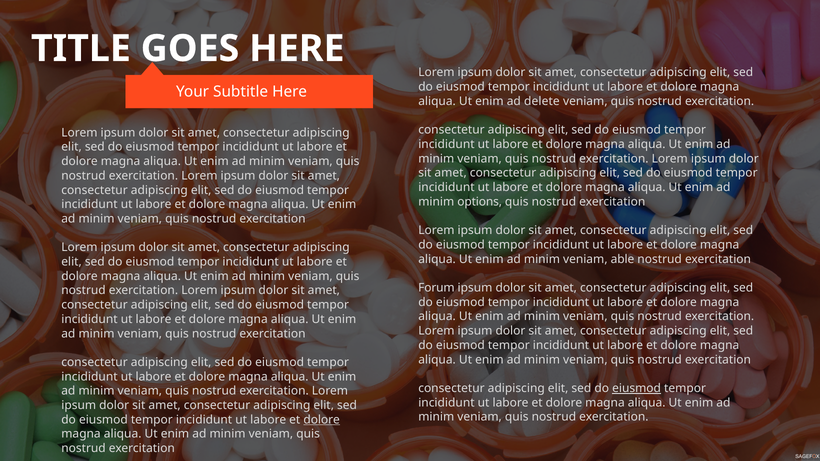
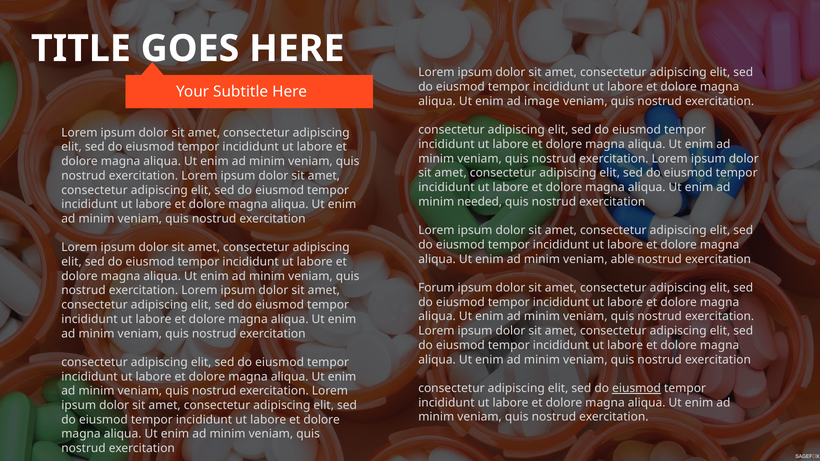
delete: delete -> image
options: options -> needed
dolore at (322, 420) underline: present -> none
